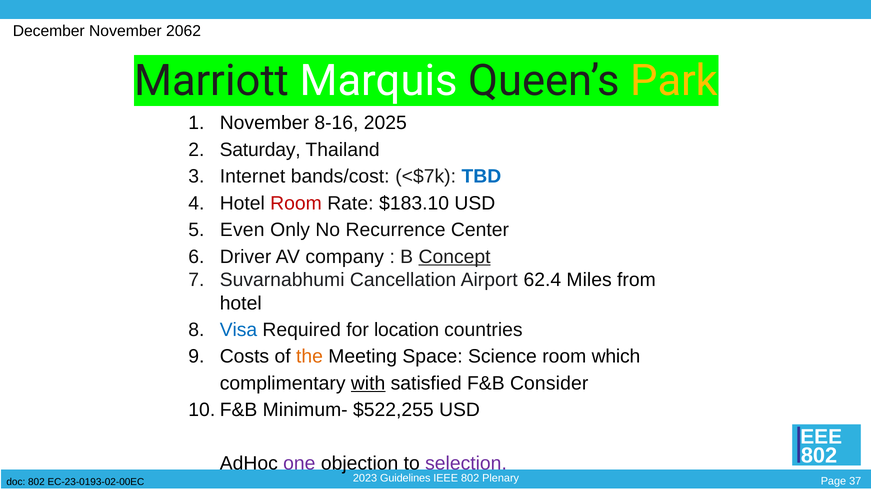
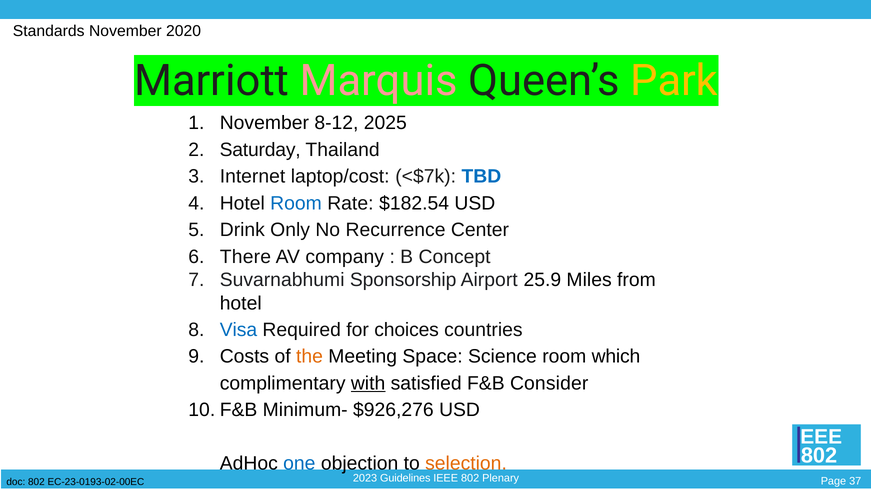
December: December -> Standards
2062: 2062 -> 2020
Marquis colour: white -> pink
8-16: 8-16 -> 8-12
bands/cost: bands/cost -> laptop/cost
Room at (296, 203) colour: red -> blue
$183.10: $183.10 -> $182.54
Even: Even -> Drink
Driver: Driver -> There
Concept underline: present -> none
Cancellation: Cancellation -> Sponsorship
62.4: 62.4 -> 25.9
location: location -> choices
$522,255: $522,255 -> $926,276
one colour: purple -> blue
selection colour: purple -> orange
